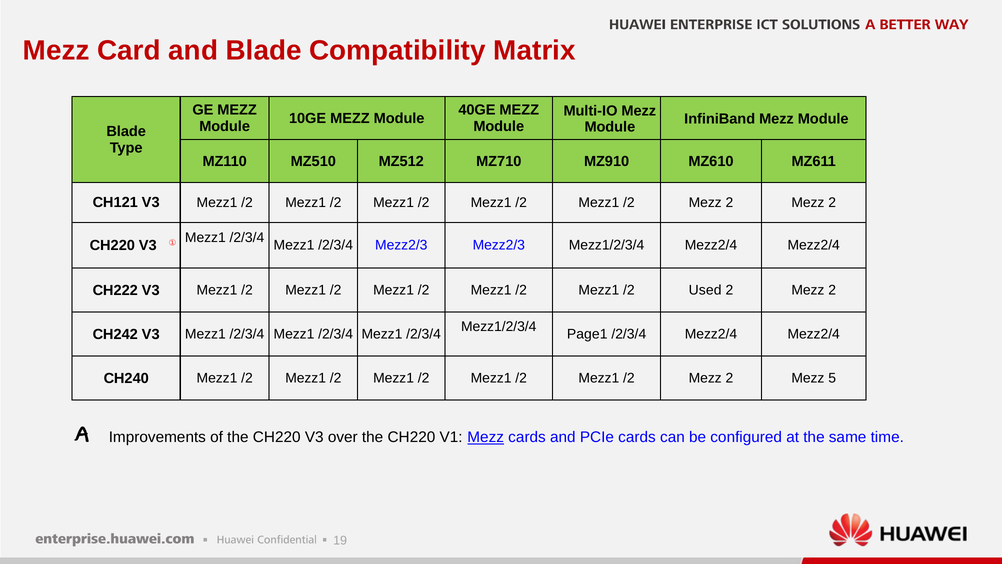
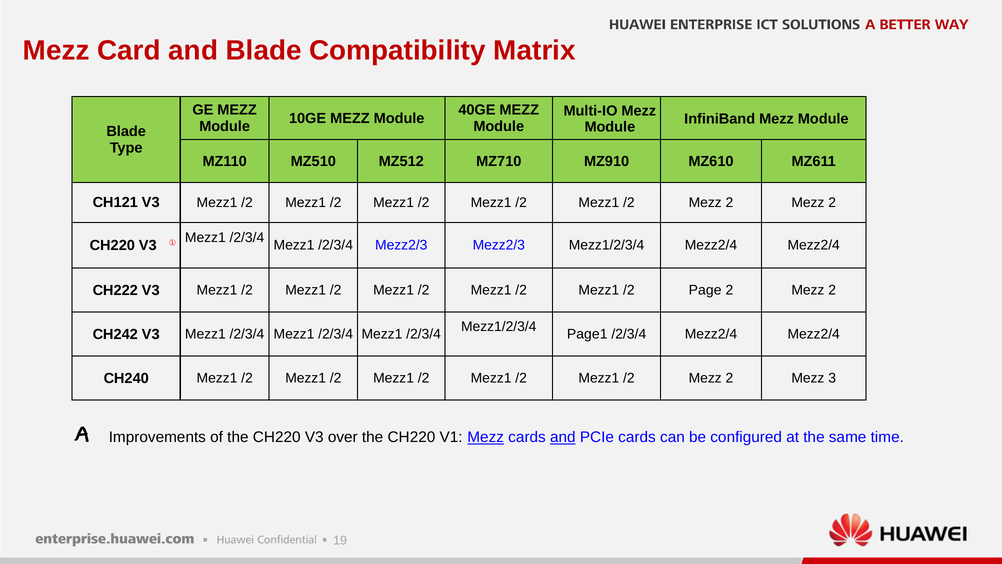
/2 Used: Used -> Page
5: 5 -> 3
and at (563, 437) underline: none -> present
